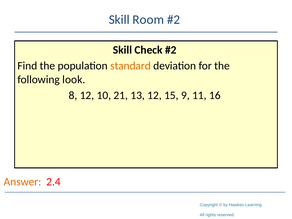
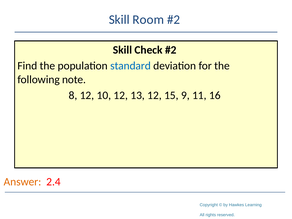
standard colour: orange -> blue
look: look -> note
10 21: 21 -> 12
